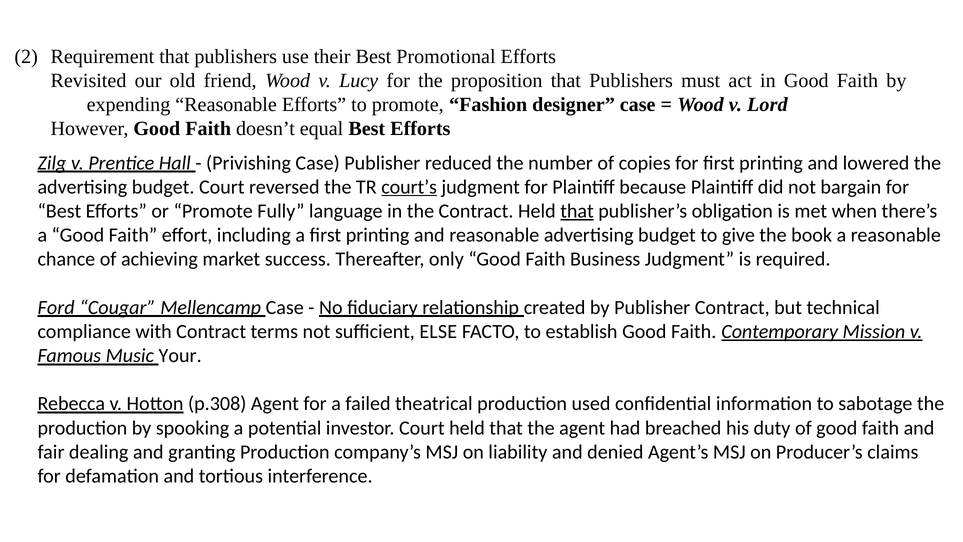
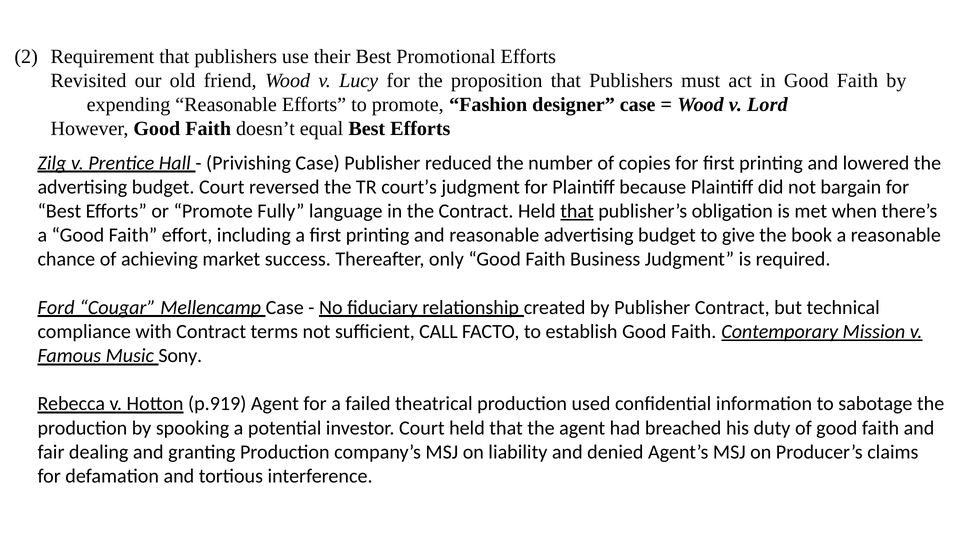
court’s underline: present -> none
ELSE: ELSE -> CALL
Your: Your -> Sony
p.308: p.308 -> p.919
